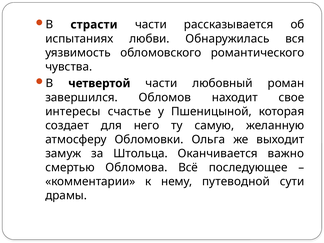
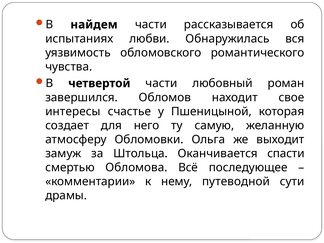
страсти: страсти -> найдем
важно: важно -> спасти
